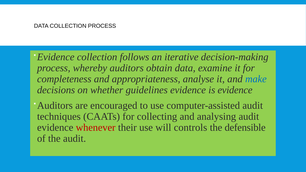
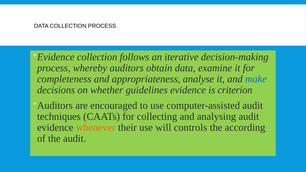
is evidence: evidence -> criterion
whenever colour: red -> orange
defensible: defensible -> according
